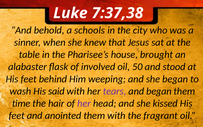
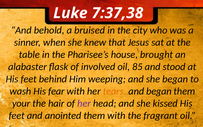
schools: schools -> bruised
50: 50 -> 85
said: said -> fear
tears colour: purple -> orange
time: time -> your
